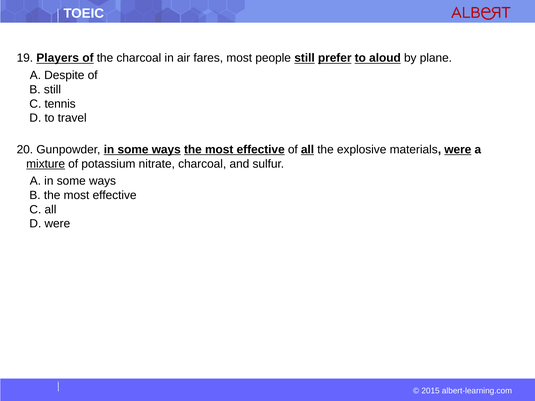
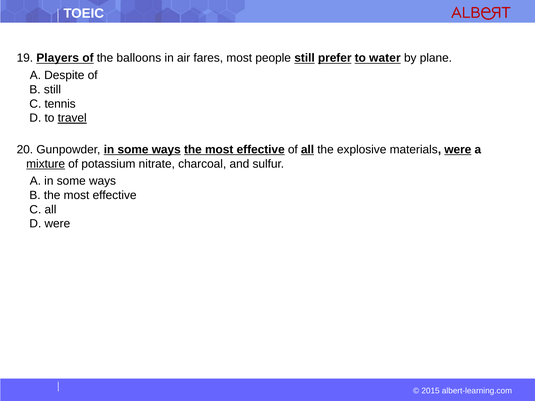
the charcoal: charcoal -> balloons
aloud: aloud -> water
travel underline: none -> present
